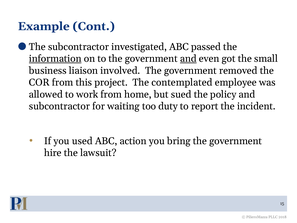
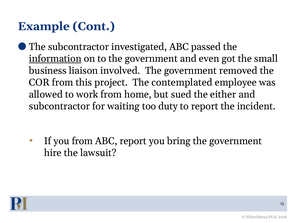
and at (188, 59) underline: present -> none
policy: policy -> either
you used: used -> from
ABC action: action -> report
